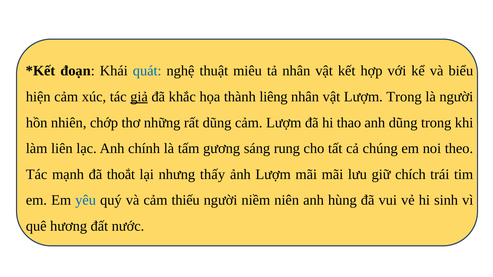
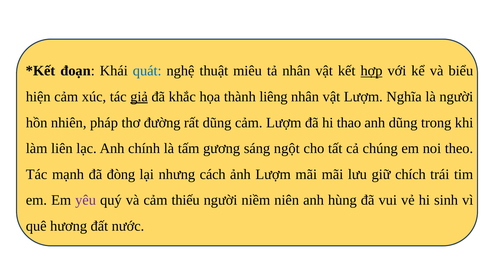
hợp underline: none -> present
Lượm Trong: Trong -> Nghĩa
chớp: chớp -> pháp
những: những -> đường
rung: rung -> ngột
thoắt: thoắt -> đòng
thấy: thấy -> cách
yêu colour: blue -> purple
